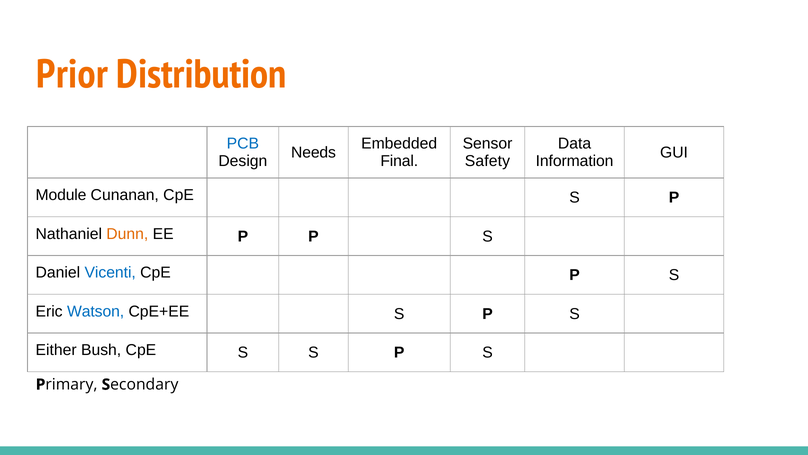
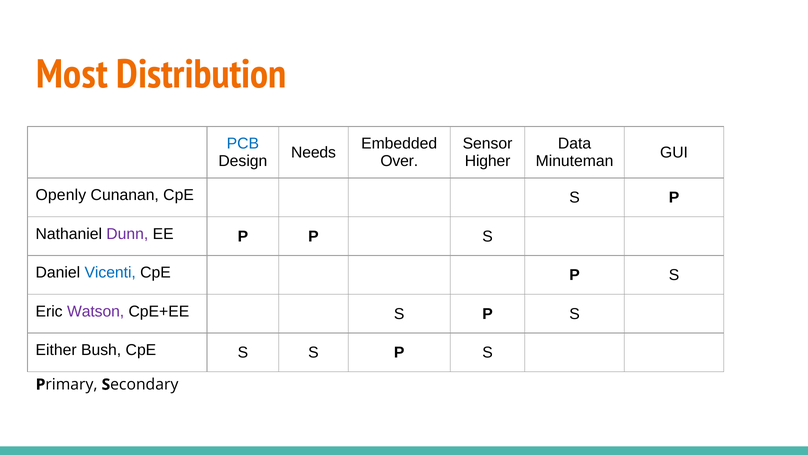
Prior: Prior -> Most
Final: Final -> Over
Safety: Safety -> Higher
Information: Information -> Minuteman
Module: Module -> Openly
Dunn colour: orange -> purple
Watson colour: blue -> purple
